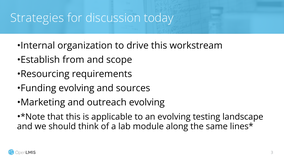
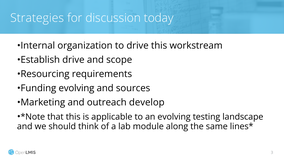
Establish from: from -> drive
outreach evolving: evolving -> develop
